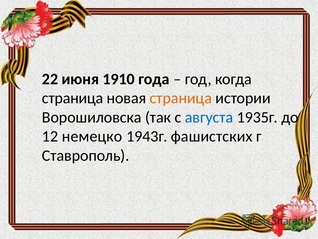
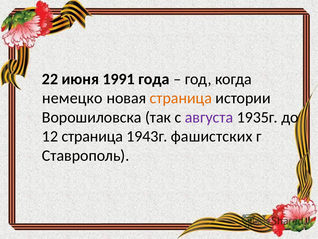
1910: 1910 -> 1991
страница at (73, 98): страница -> немецко
августа colour: blue -> purple
12 немецко: немецко -> страница
